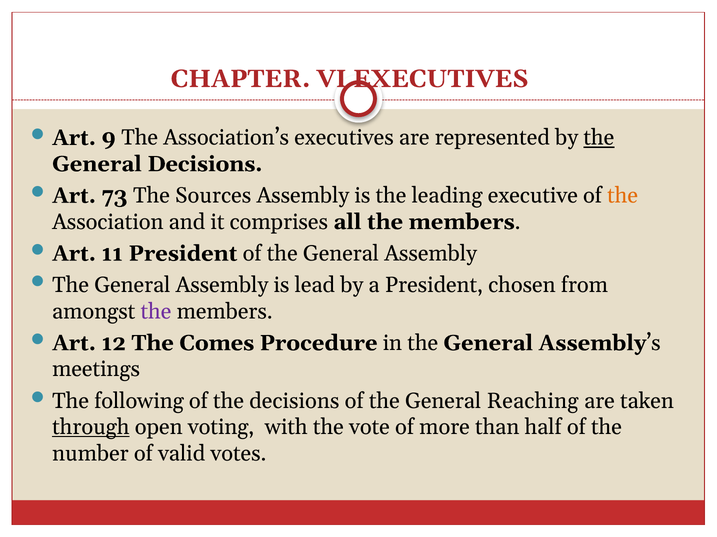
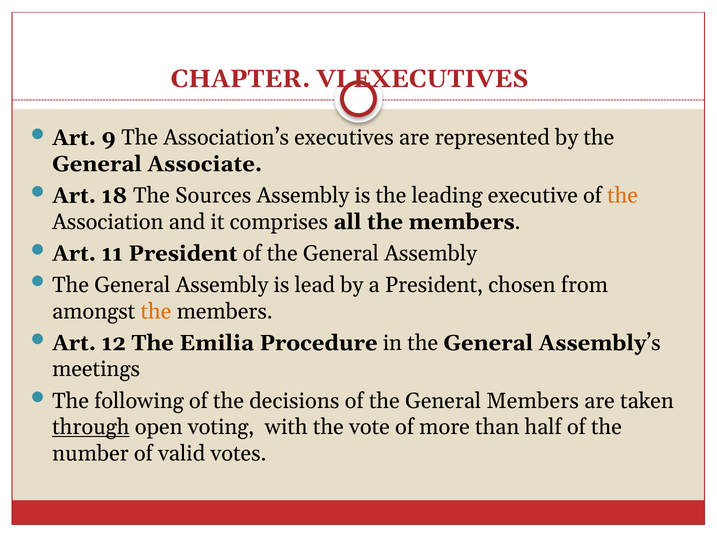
the at (599, 138) underline: present -> none
General Decisions: Decisions -> Associate
73: 73 -> 18
the at (156, 312) colour: purple -> orange
Comes: Comes -> Emilia
General Reaching: Reaching -> Members
